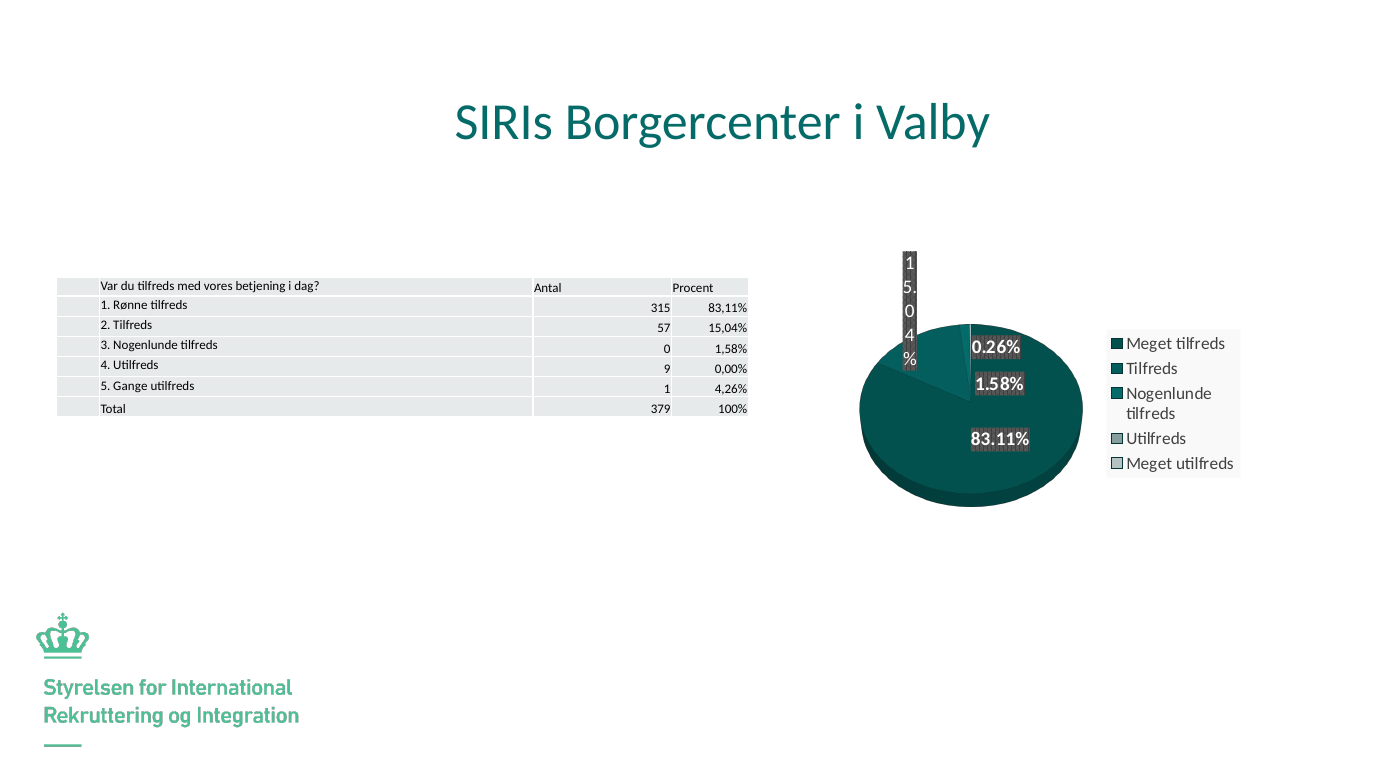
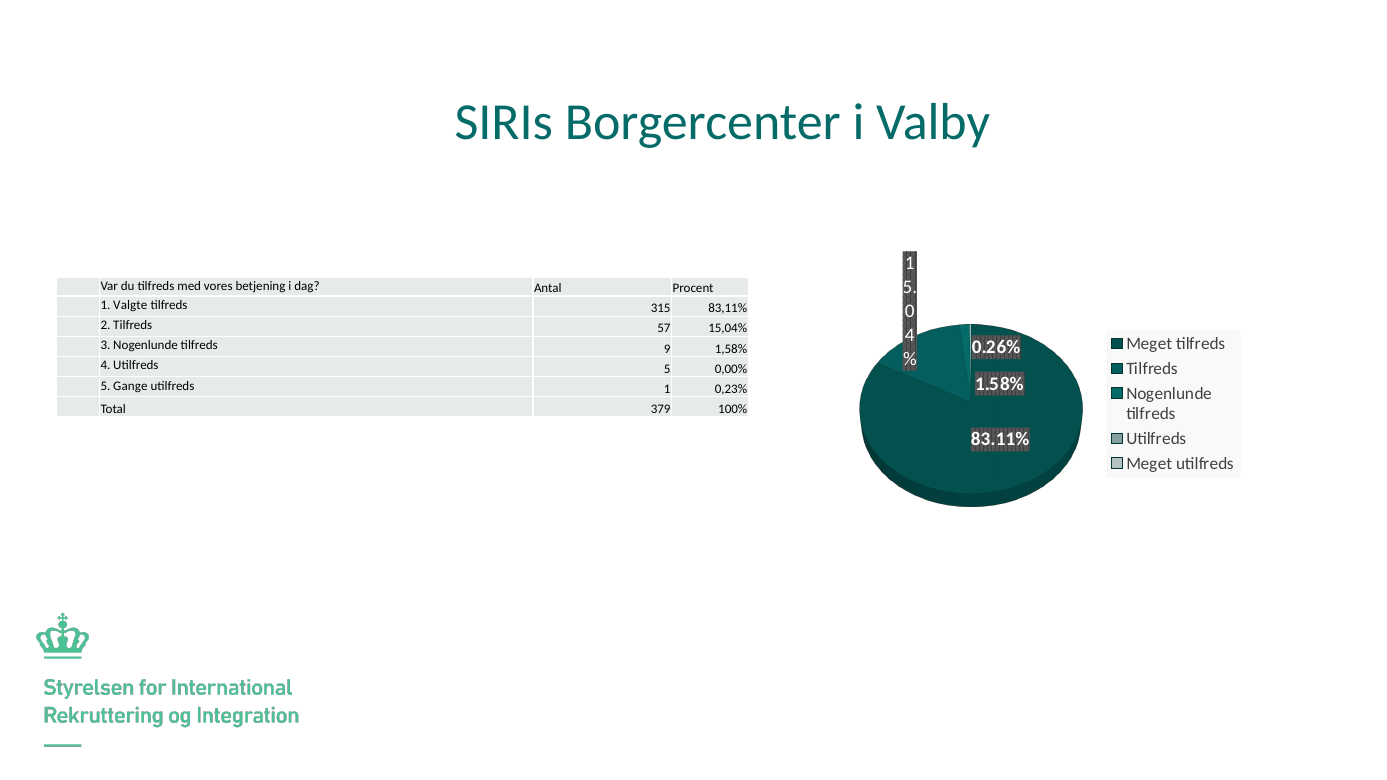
Rønne: Rønne -> Valgte
tilfreds 0: 0 -> 9
Utilfreds 9: 9 -> 5
4,26%: 4,26% -> 0,23%
